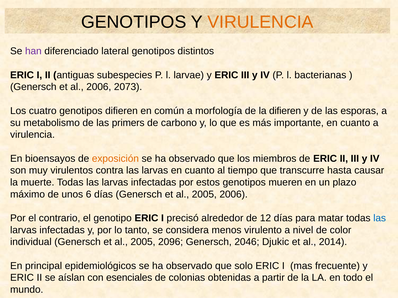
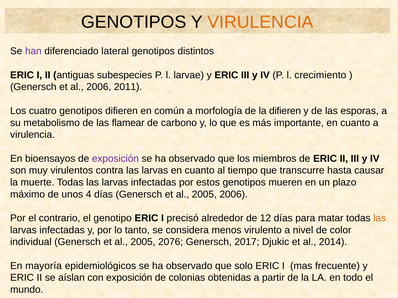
bacterianas: bacterianas -> crecimiento
2073: 2073 -> 2011
primers: primers -> flamear
exposición at (115, 159) colour: orange -> purple
6: 6 -> 4
las at (380, 218) colour: blue -> orange
2096: 2096 -> 2076
2046: 2046 -> 2017
principal: principal -> mayoría
con esenciales: esenciales -> exposición
